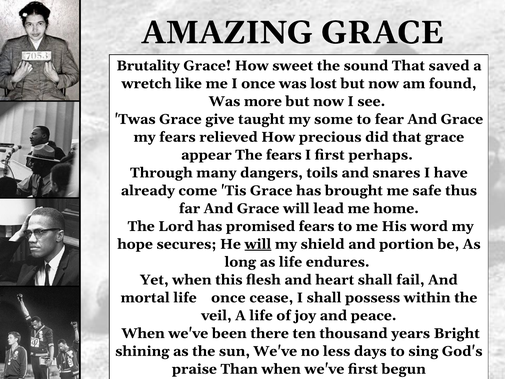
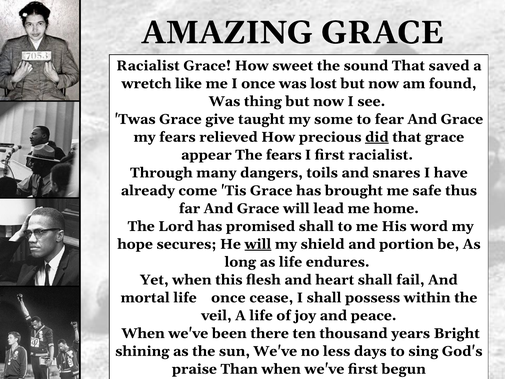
Brutality at (148, 66): Brutality -> Racialist
more: more -> thing
did underline: none -> present
first perhaps: perhaps -> racialist
promised fears: fears -> shall
